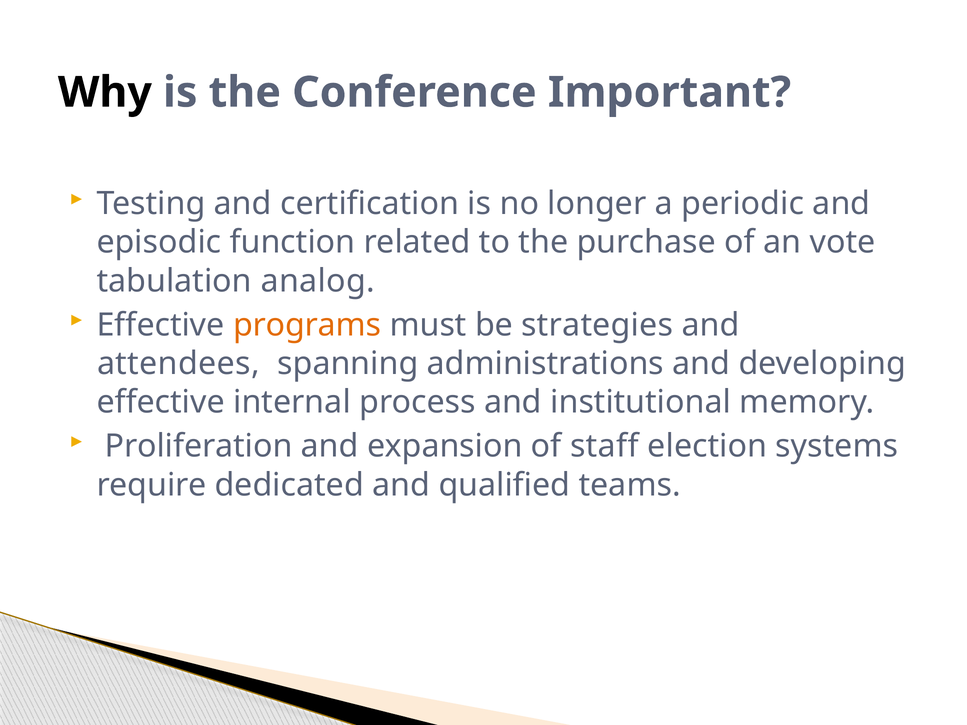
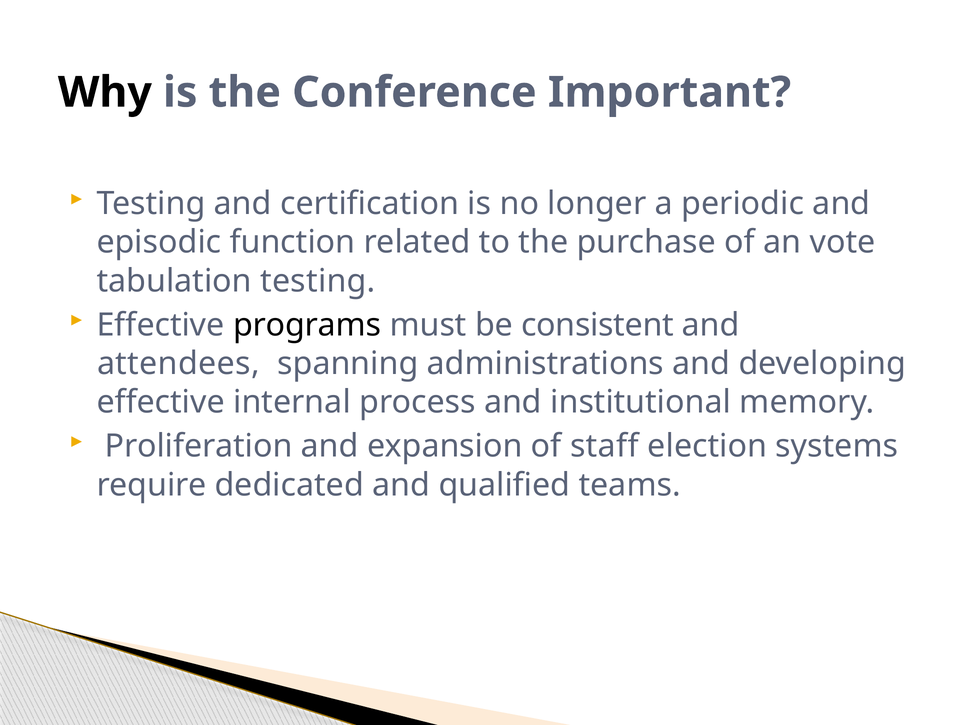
tabulation analog: analog -> testing
programs colour: orange -> black
strategies: strategies -> consistent
